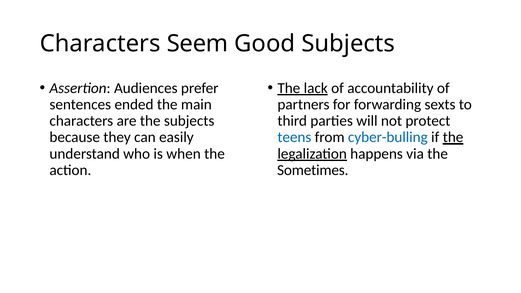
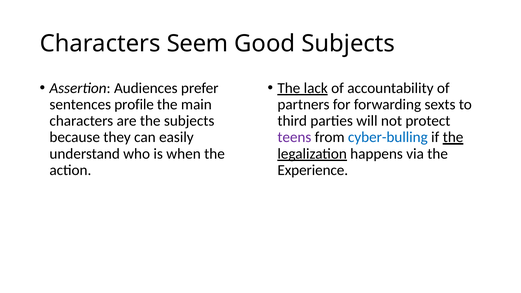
ended: ended -> profile
teens colour: blue -> purple
Sometimes: Sometimes -> Experience
